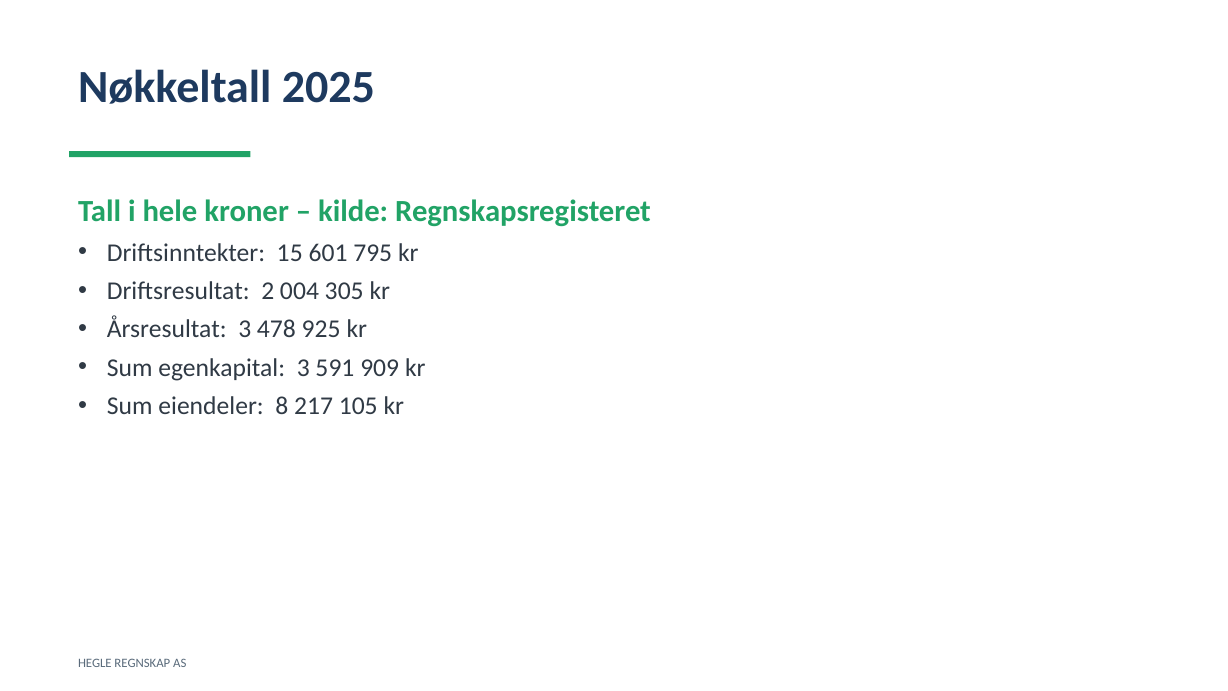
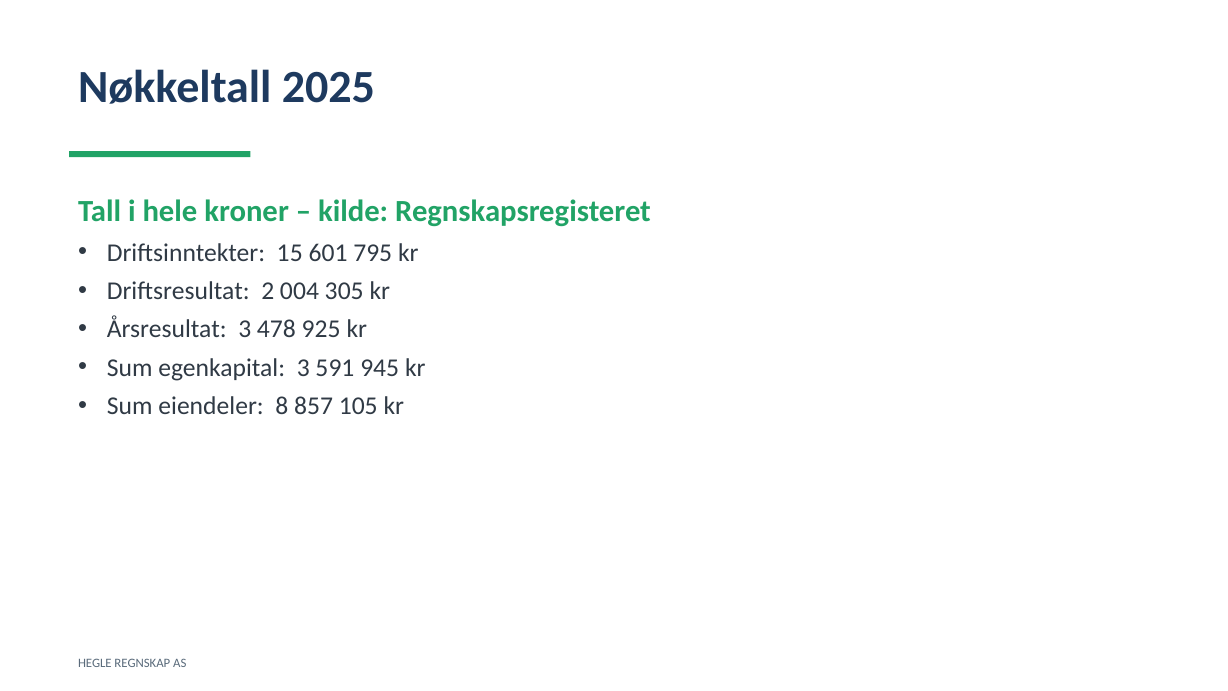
909: 909 -> 945
217: 217 -> 857
